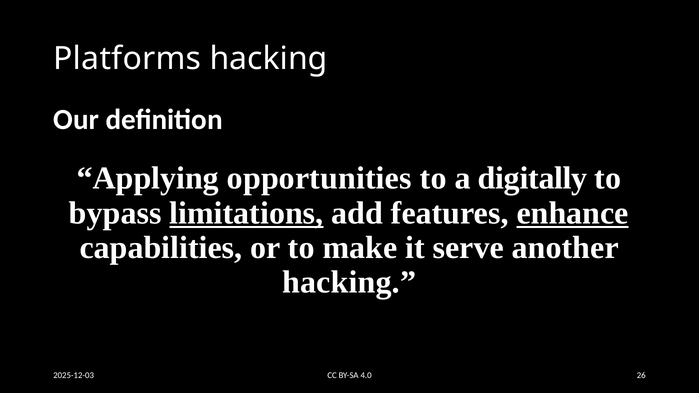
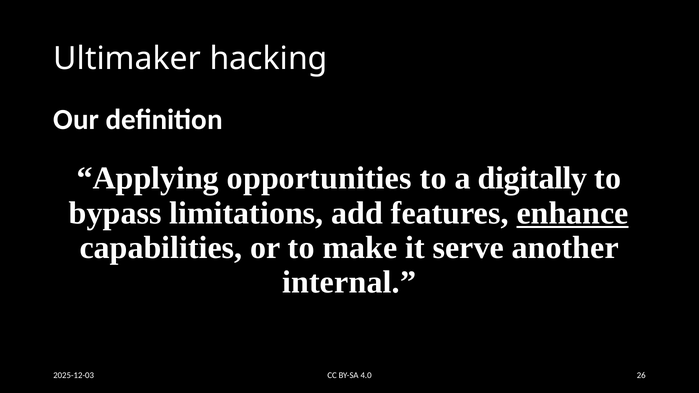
Platforms: Platforms -> Ultimaker
limitations underline: present -> none
hacking at (349, 282): hacking -> internal
